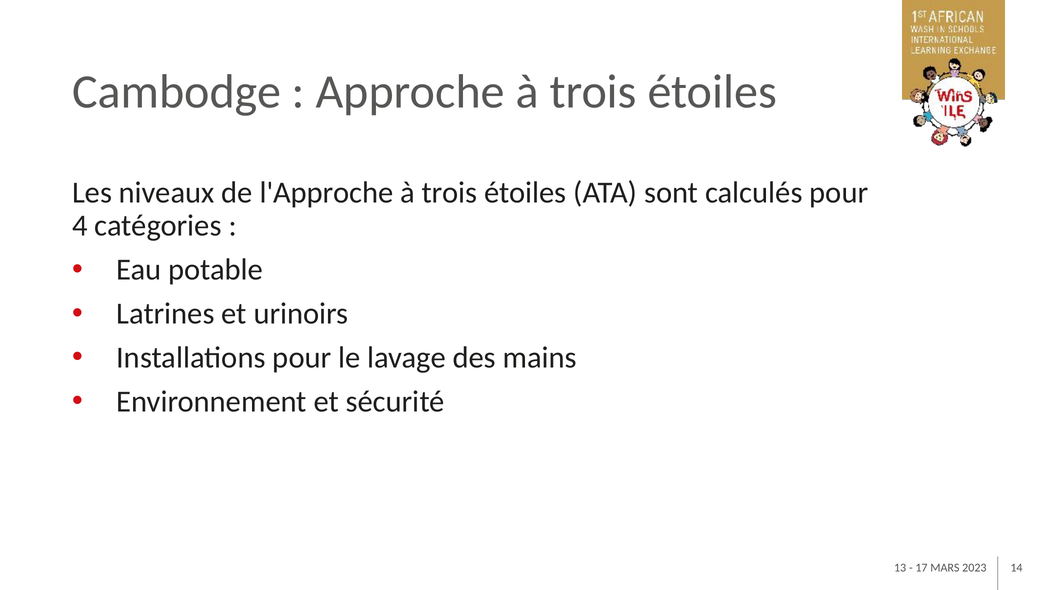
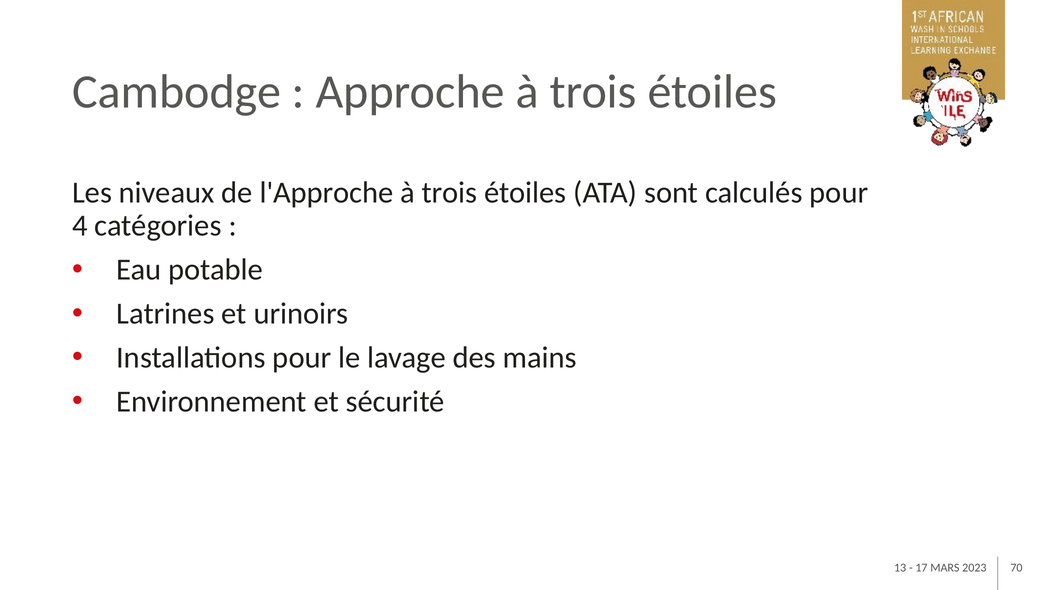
14: 14 -> 70
